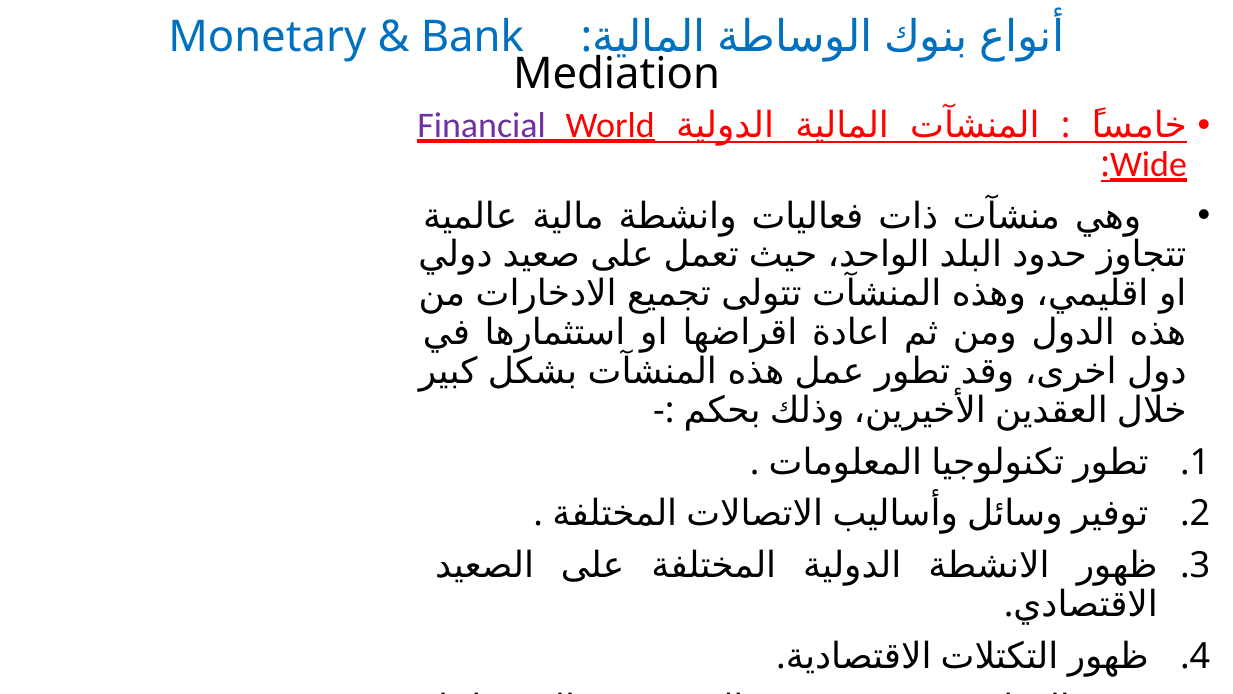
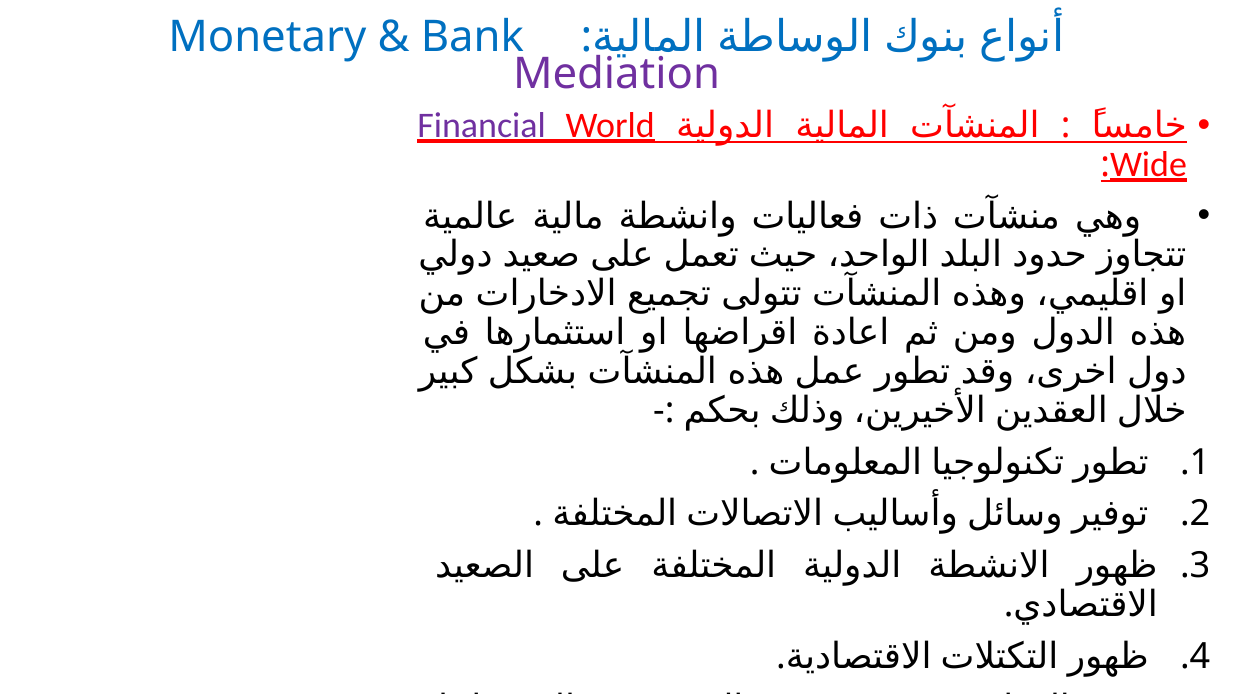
Mediation colour: black -> purple
